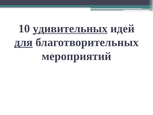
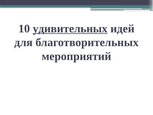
для underline: present -> none
